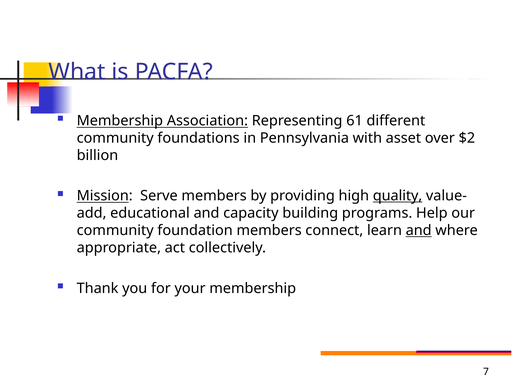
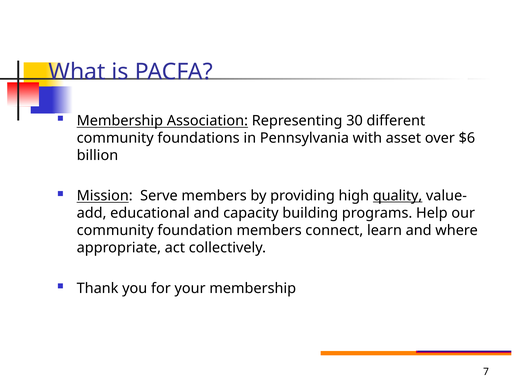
61: 61 -> 30
$2: $2 -> $6
and at (419, 230) underline: present -> none
